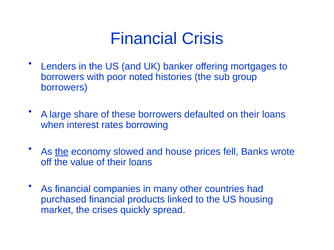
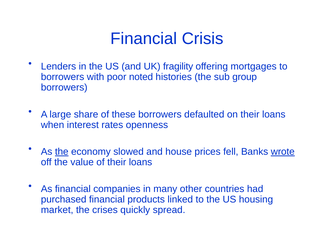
banker: banker -> fragility
borrowing: borrowing -> openness
wrote underline: none -> present
